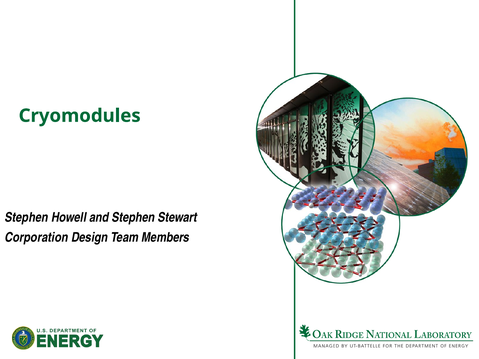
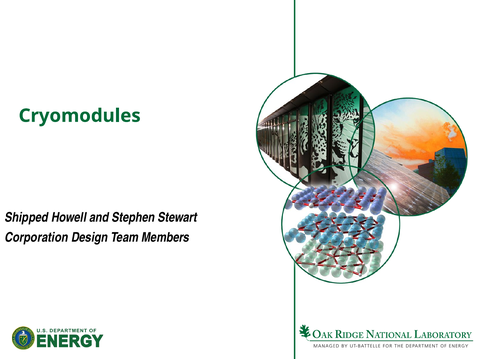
Stephen at (27, 217): Stephen -> Shipped
